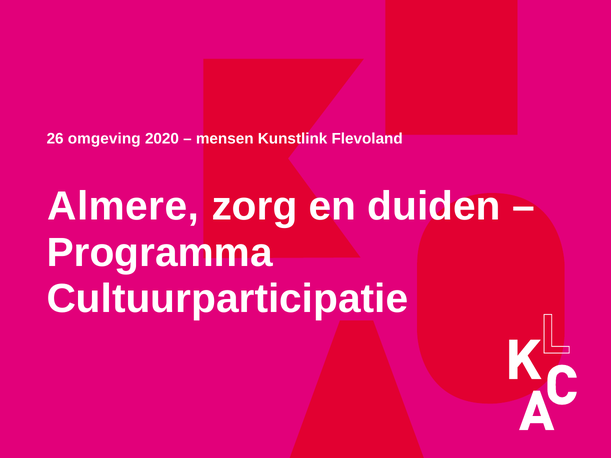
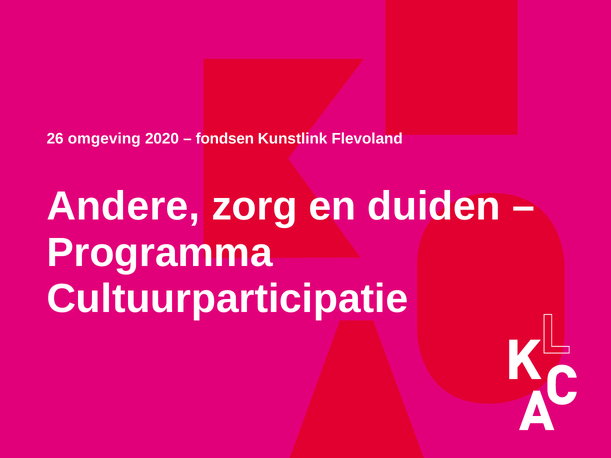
mensen: mensen -> fondsen
Almere: Almere -> Andere
